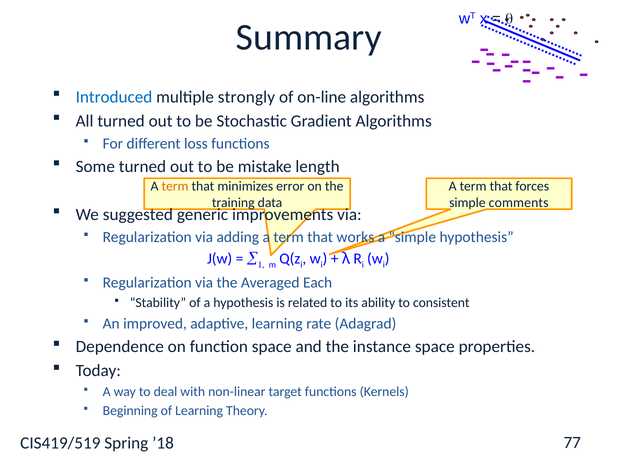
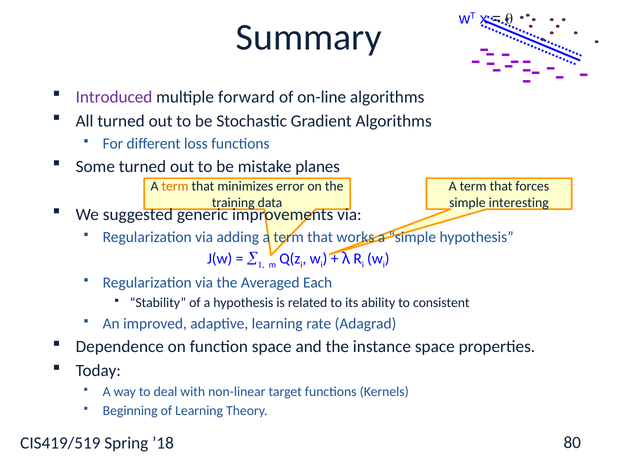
Introduced colour: blue -> purple
strongly: strongly -> forward
length: length -> planes
comments: comments -> interesting
77: 77 -> 80
